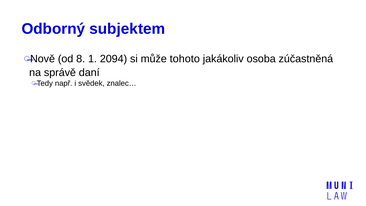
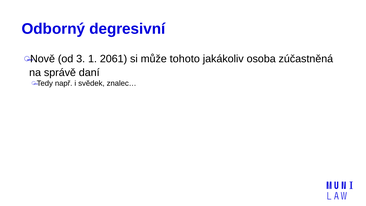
subjektem: subjektem -> degresivní
8: 8 -> 3
2094: 2094 -> 2061
